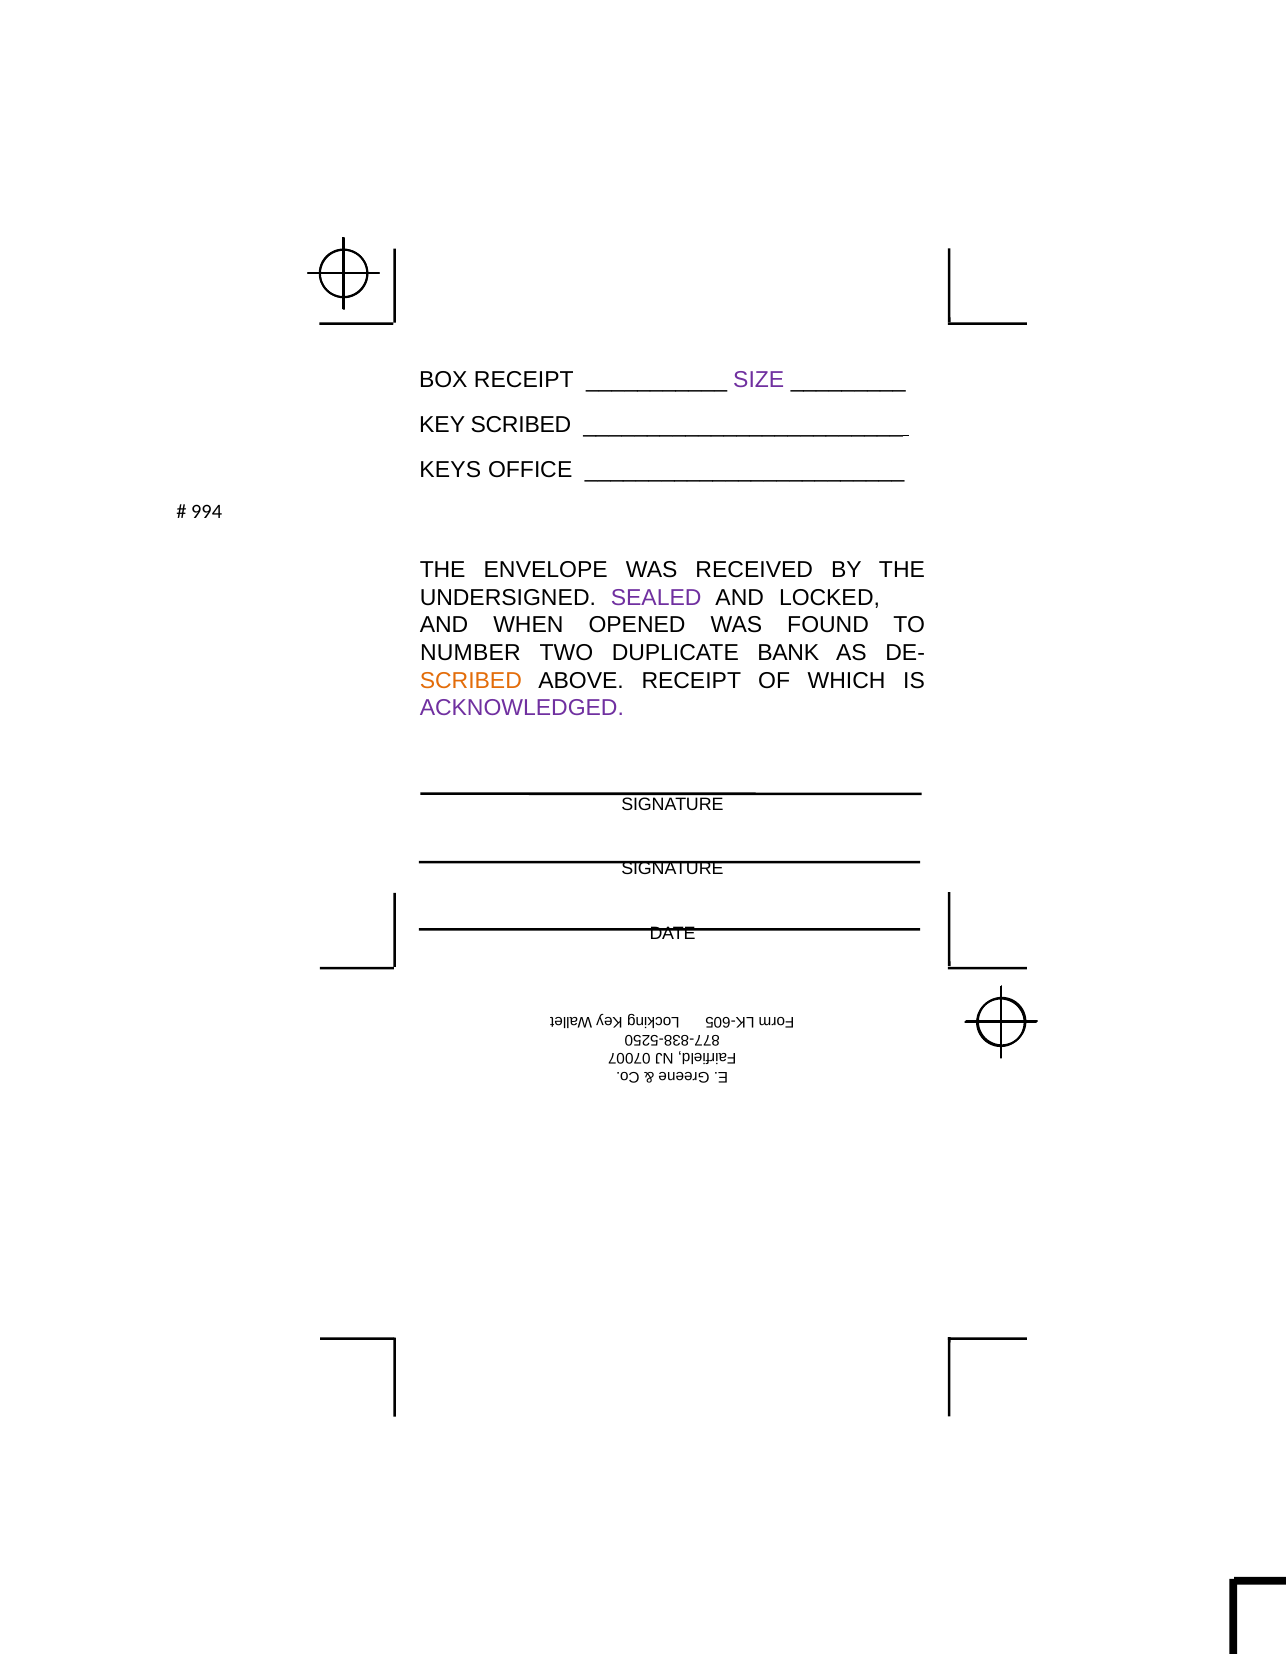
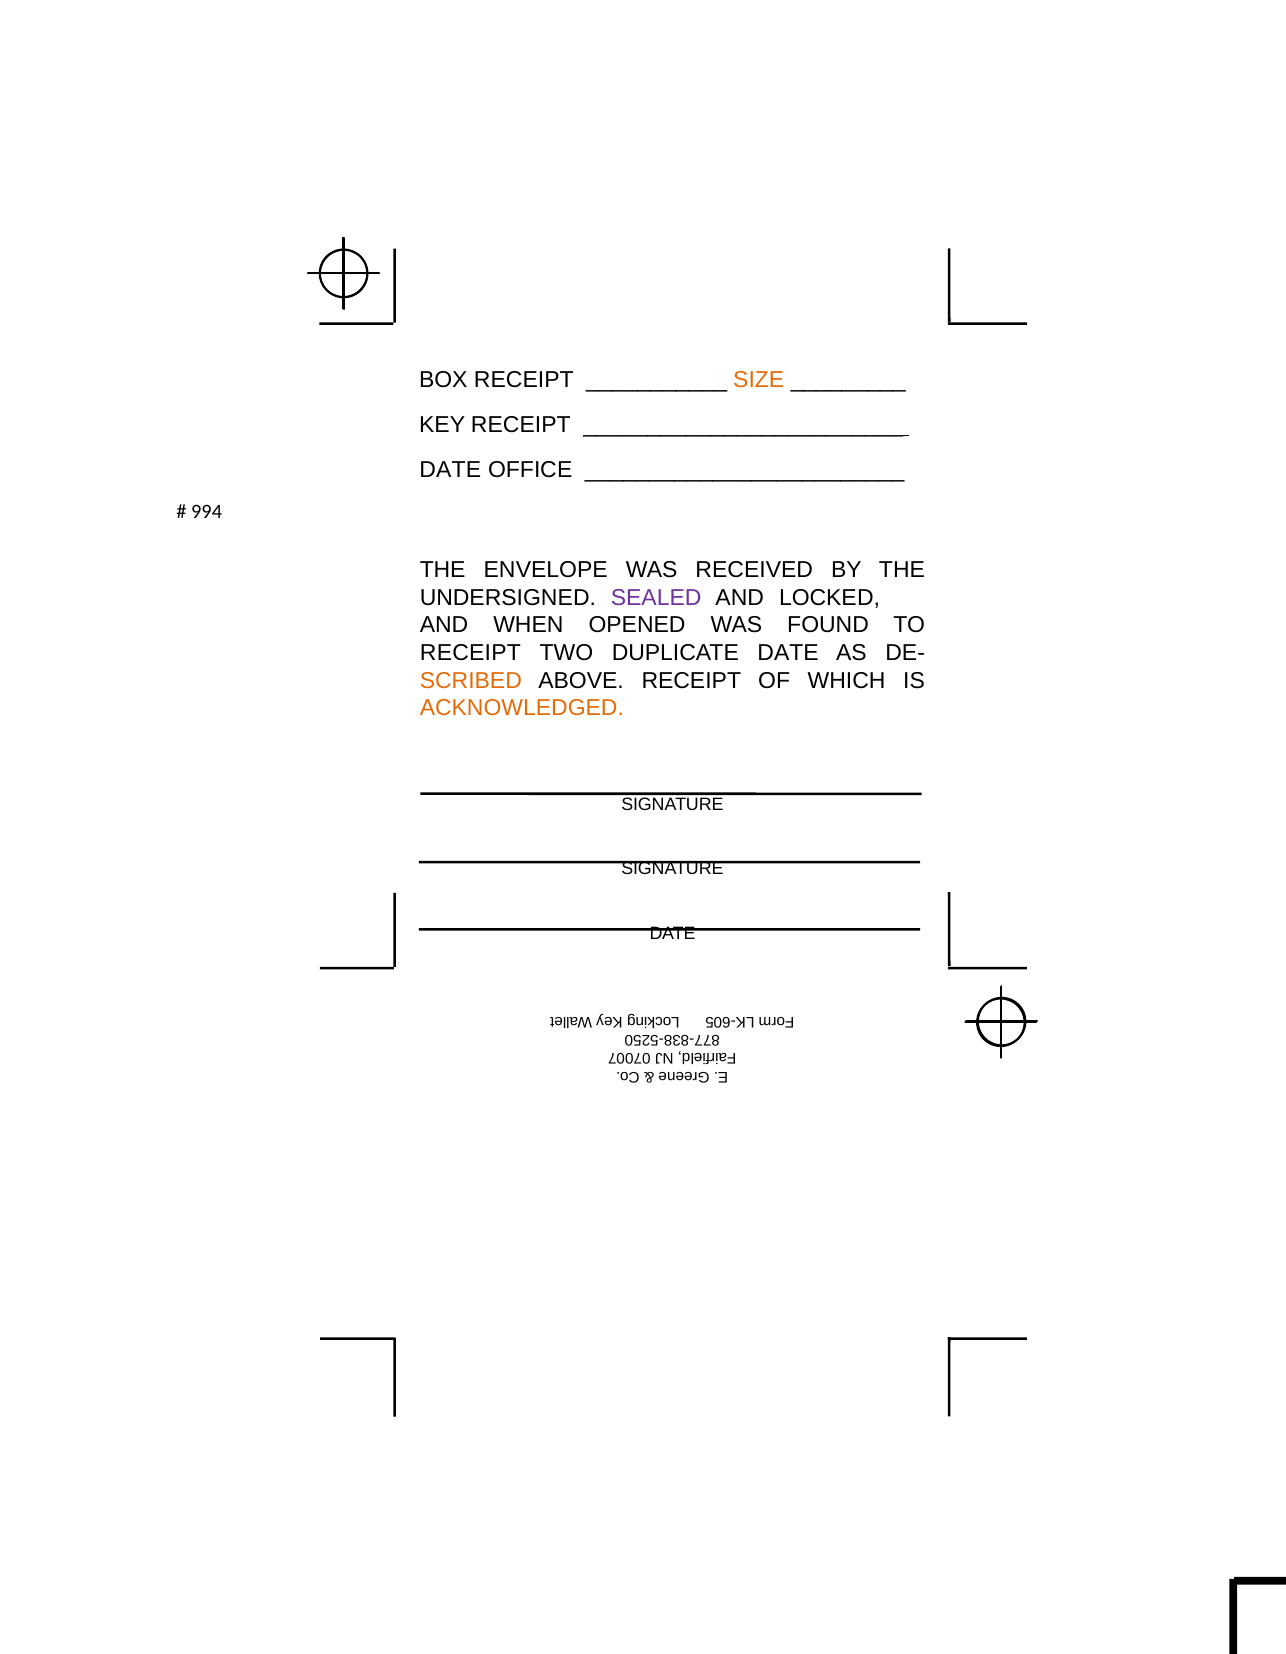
SIZE colour: purple -> orange
KEY SCRIBED: SCRIBED -> RECEIPT
KEYS at (450, 470): KEYS -> DATE
NUMBER at (470, 653): NUMBER -> RECEIPT
DUPLICATE BANK: BANK -> DATE
ACKNOWLEDGED colour: purple -> orange
